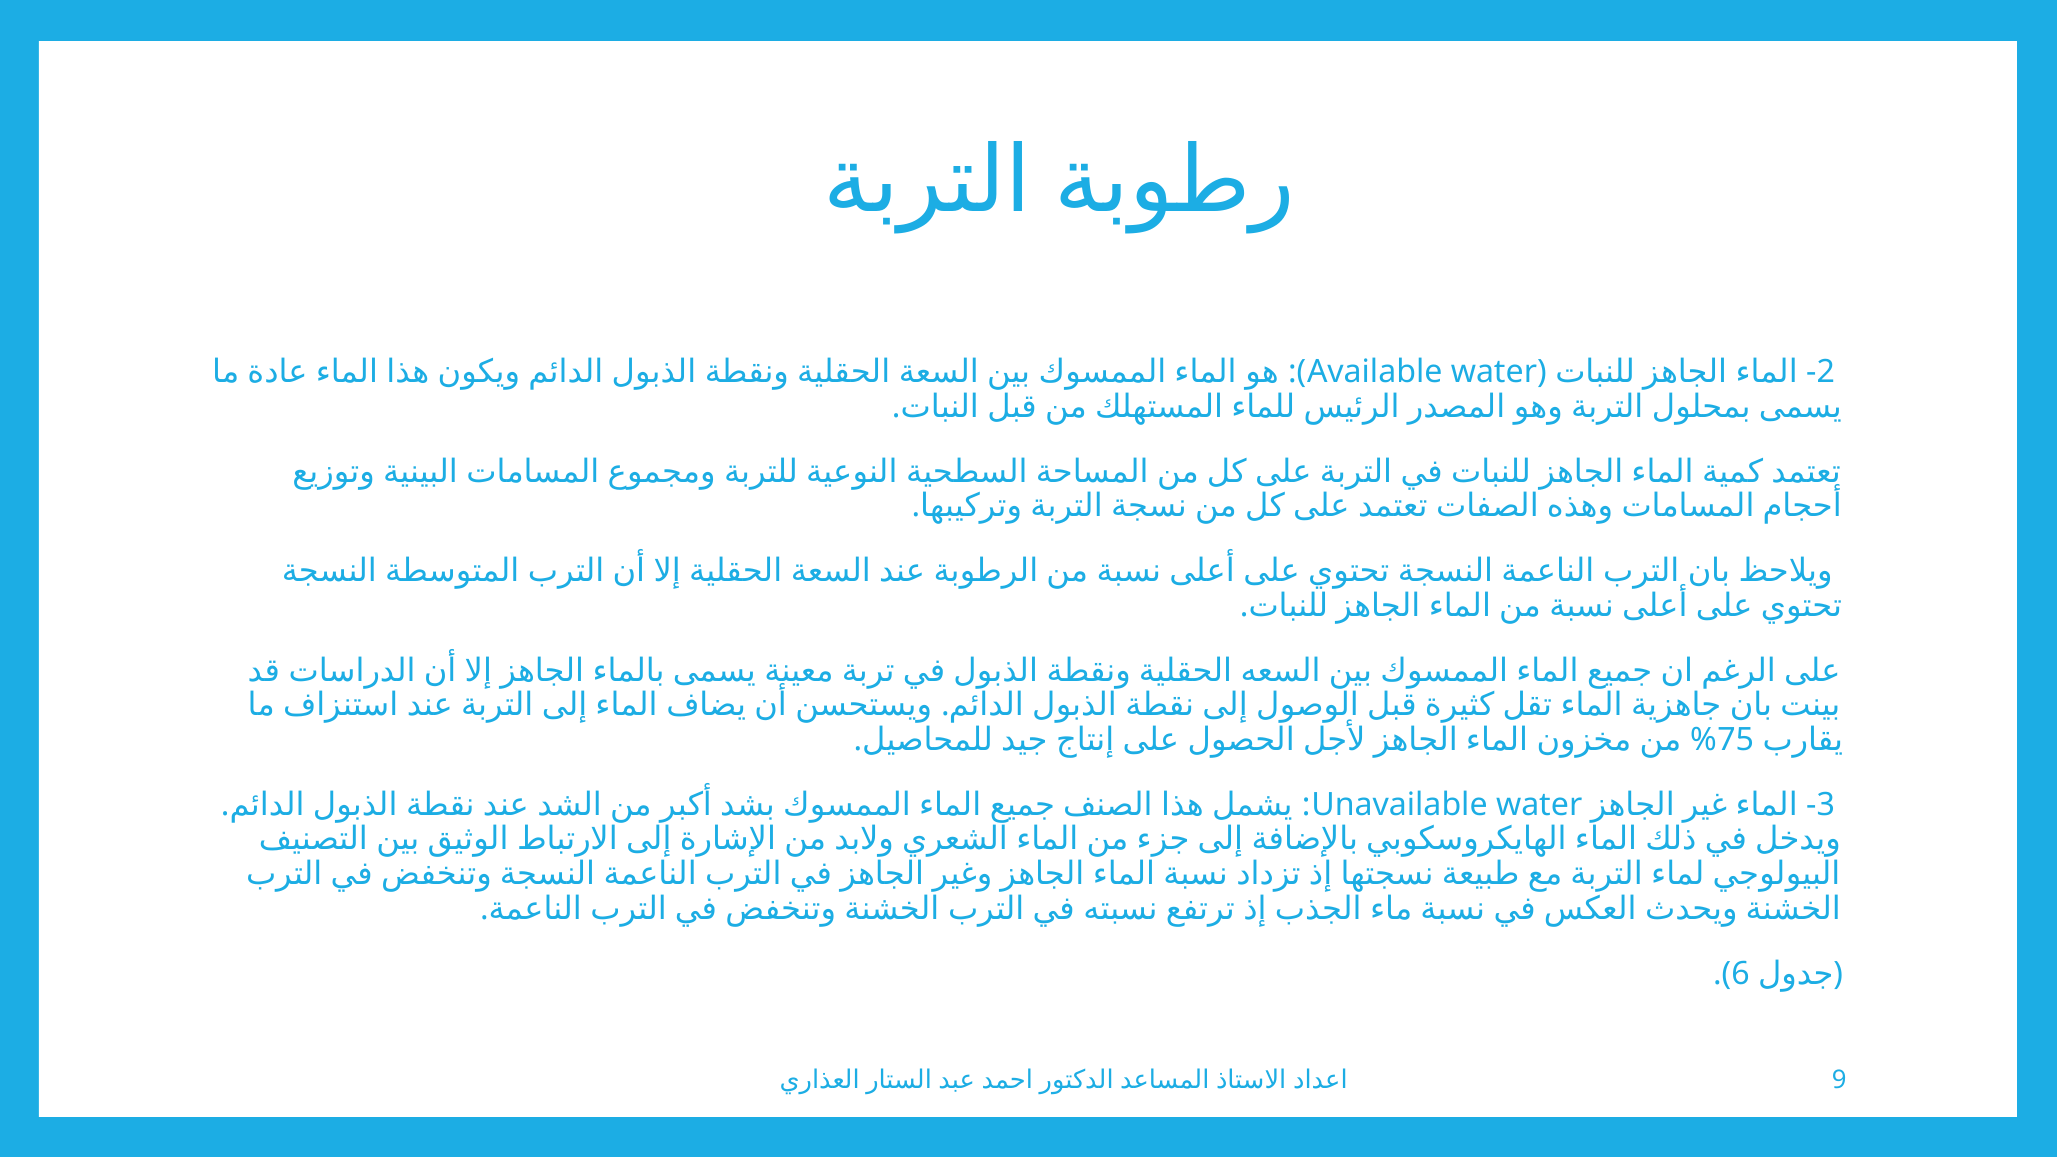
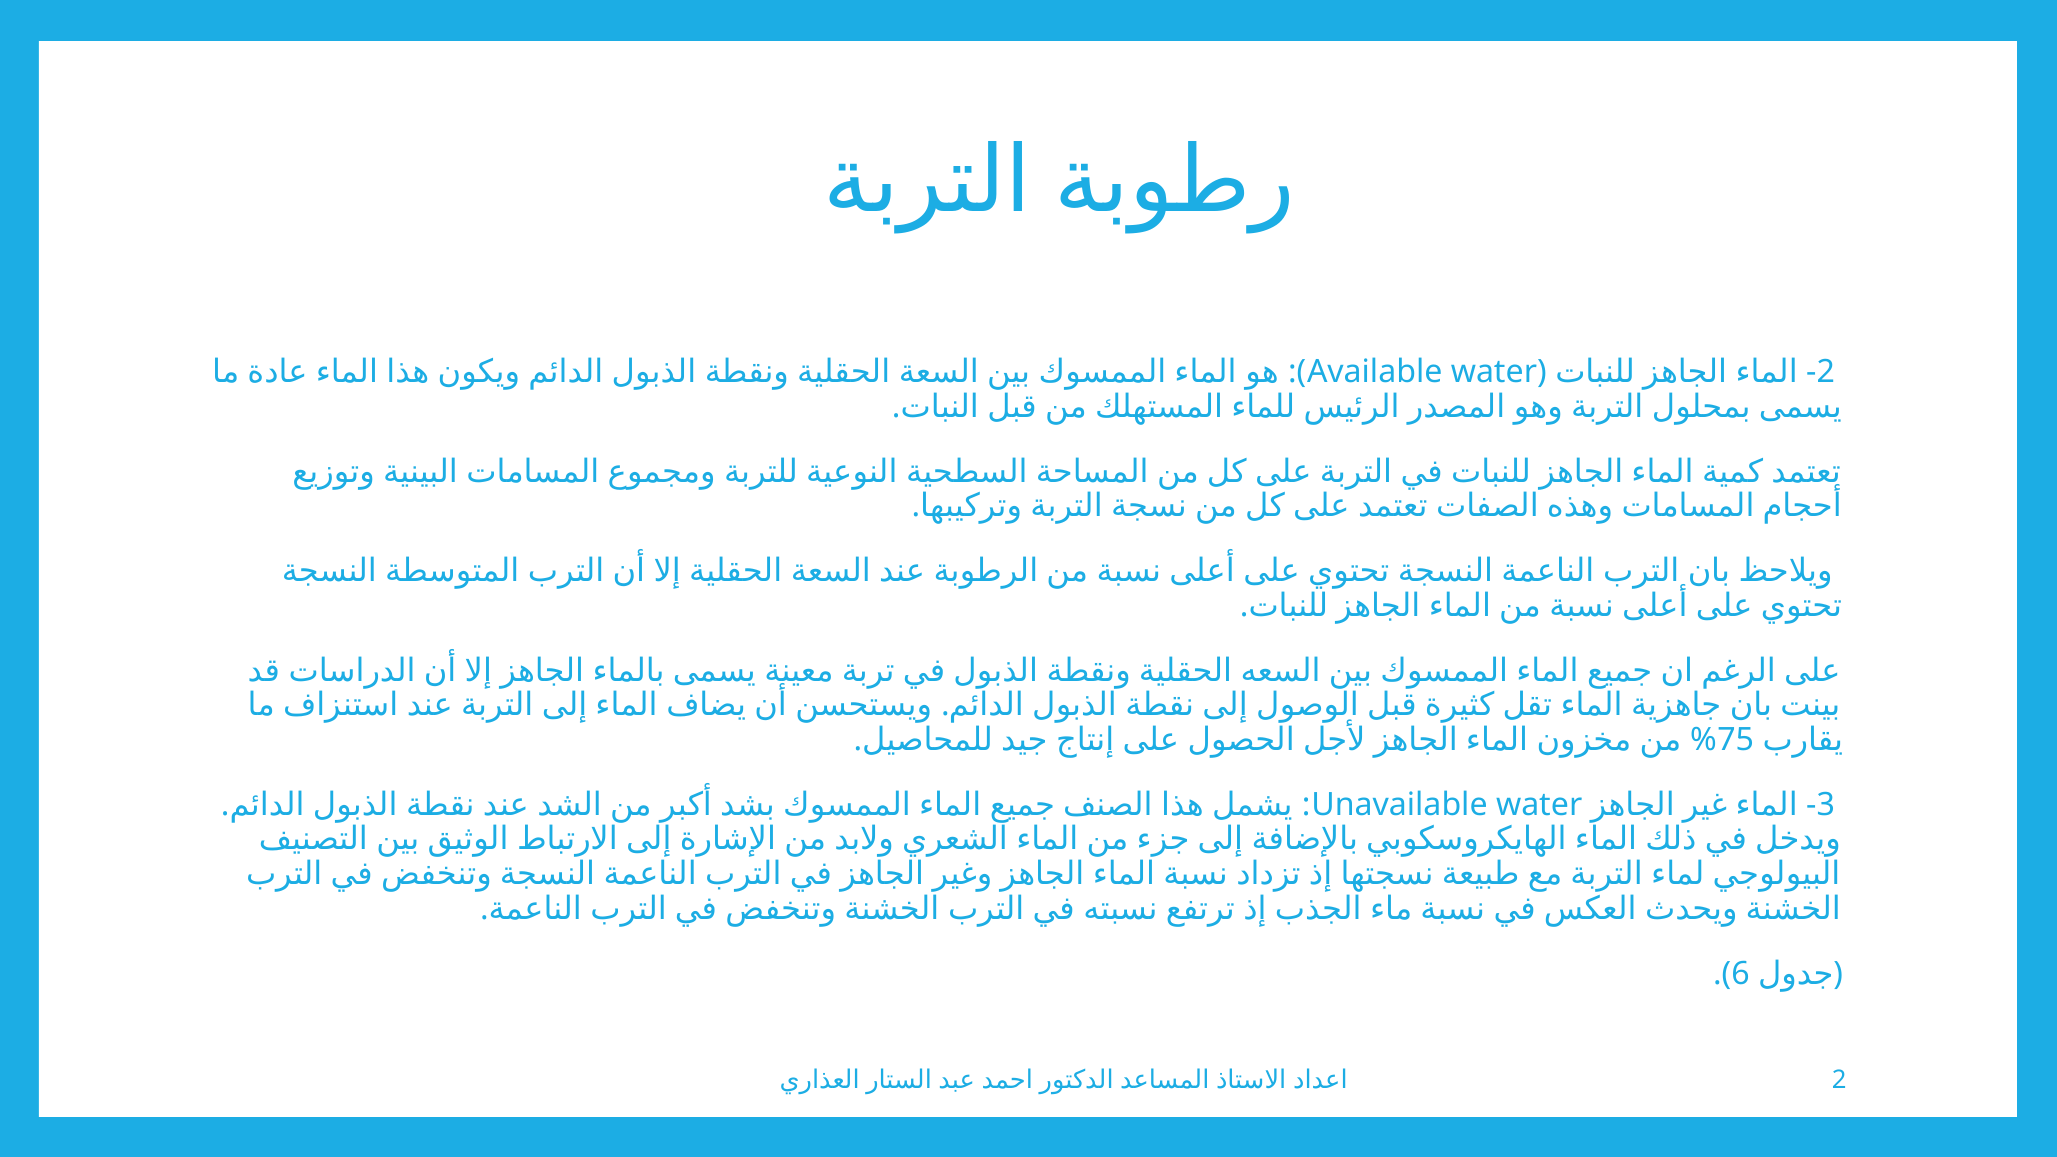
9 at (1839, 1080): 9 -> 2
